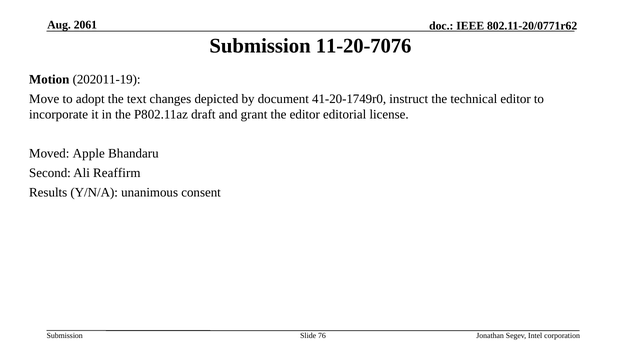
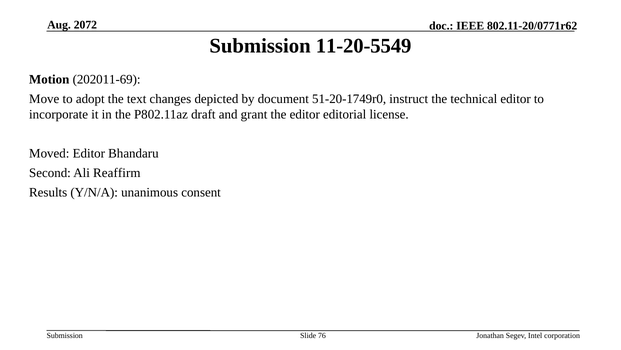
2061: 2061 -> 2072
11-20-7076: 11-20-7076 -> 11-20-5549
202011-19: 202011-19 -> 202011-69
41-20-1749r0: 41-20-1749r0 -> 51-20-1749r0
Moved Apple: Apple -> Editor
